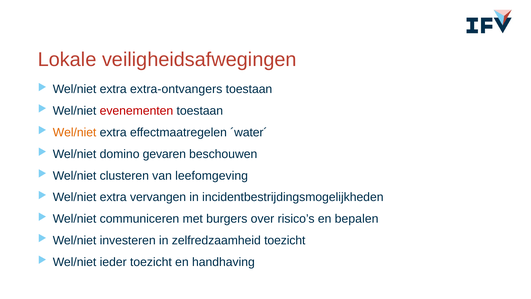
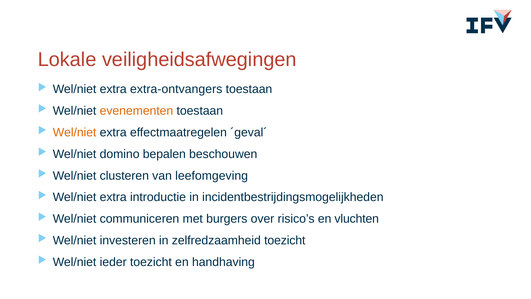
evenementen colour: red -> orange
´water´: ´water´ -> ´geval´
gevaren: gevaren -> bepalen
vervangen: vervangen -> introductie
bepalen: bepalen -> vluchten
